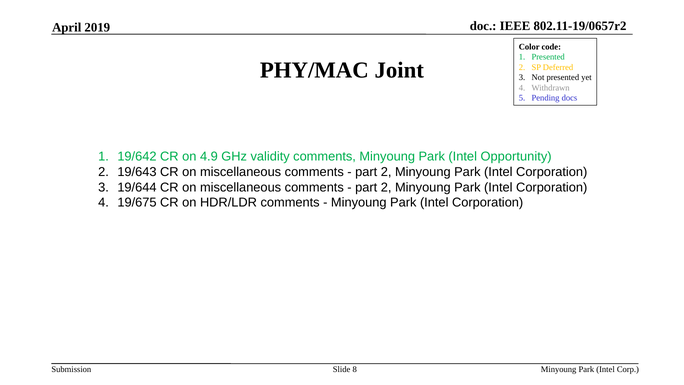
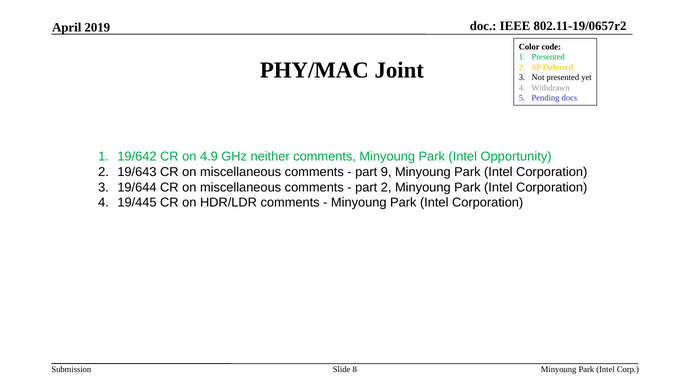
validity: validity -> neither
2 at (386, 172): 2 -> 9
19/675: 19/675 -> 19/445
